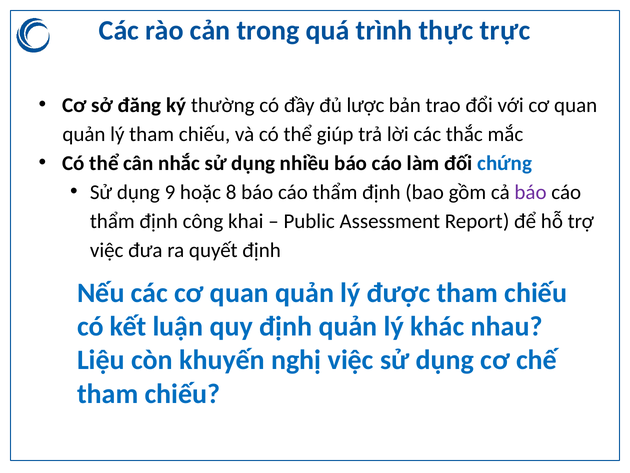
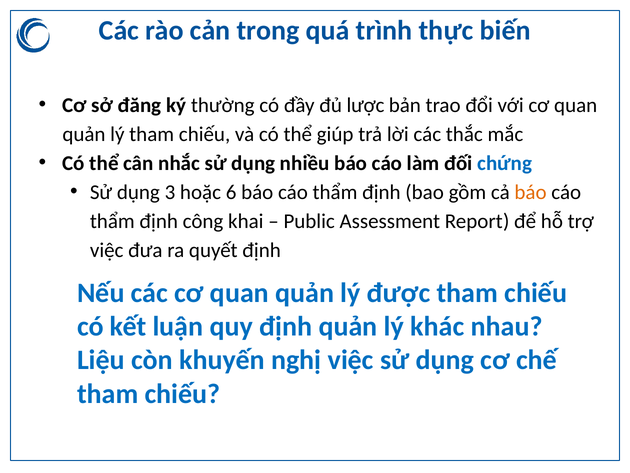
trực: trực -> biến
9: 9 -> 3
8: 8 -> 6
báo at (531, 192) colour: purple -> orange
